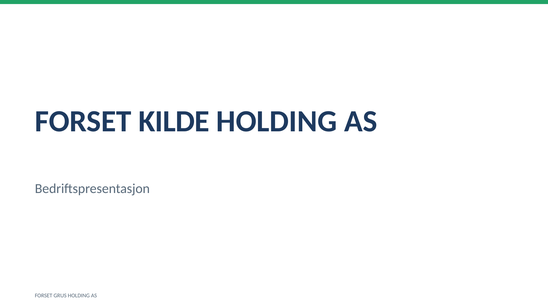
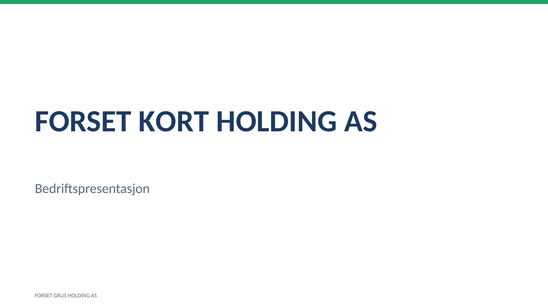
KILDE: KILDE -> KORT
